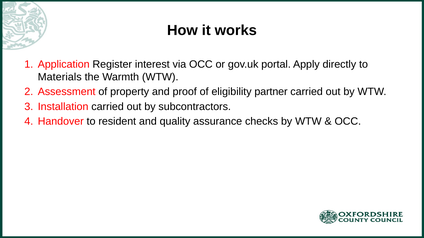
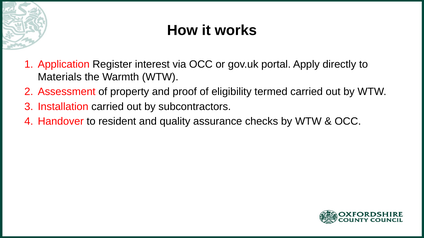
partner: partner -> termed
